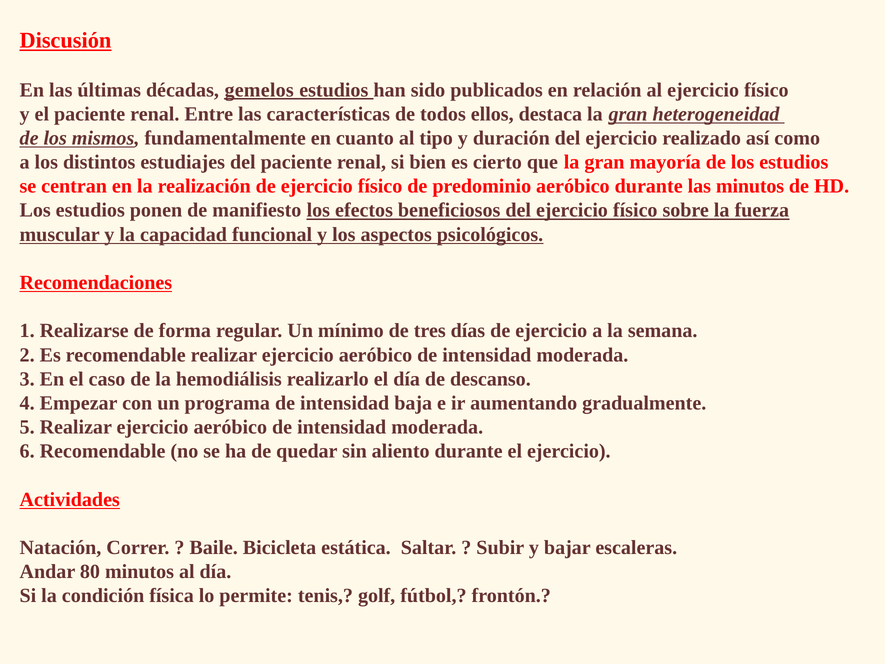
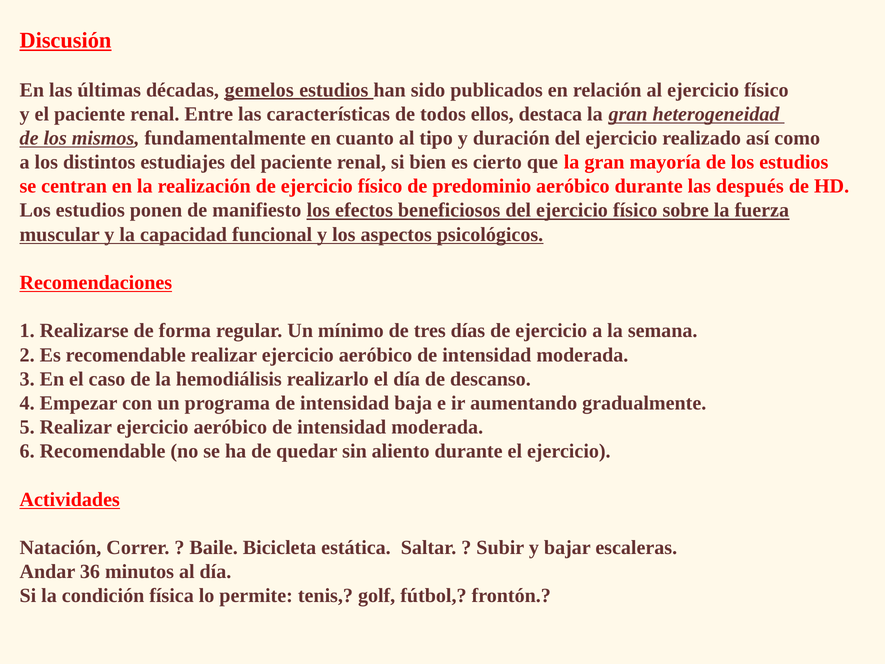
las minutos: minutos -> después
80: 80 -> 36
